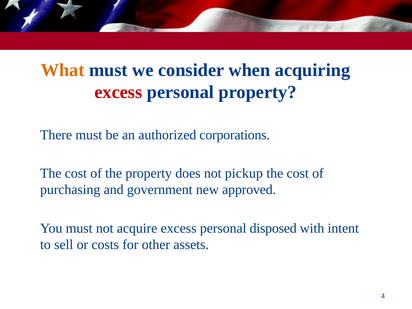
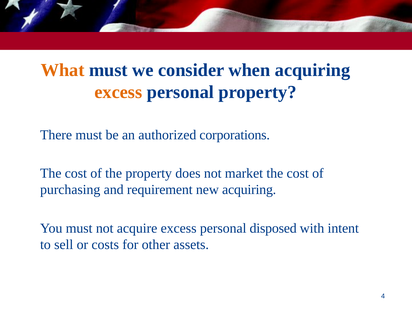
excess at (118, 92) colour: red -> orange
pickup: pickup -> market
government: government -> requirement
new approved: approved -> acquiring
